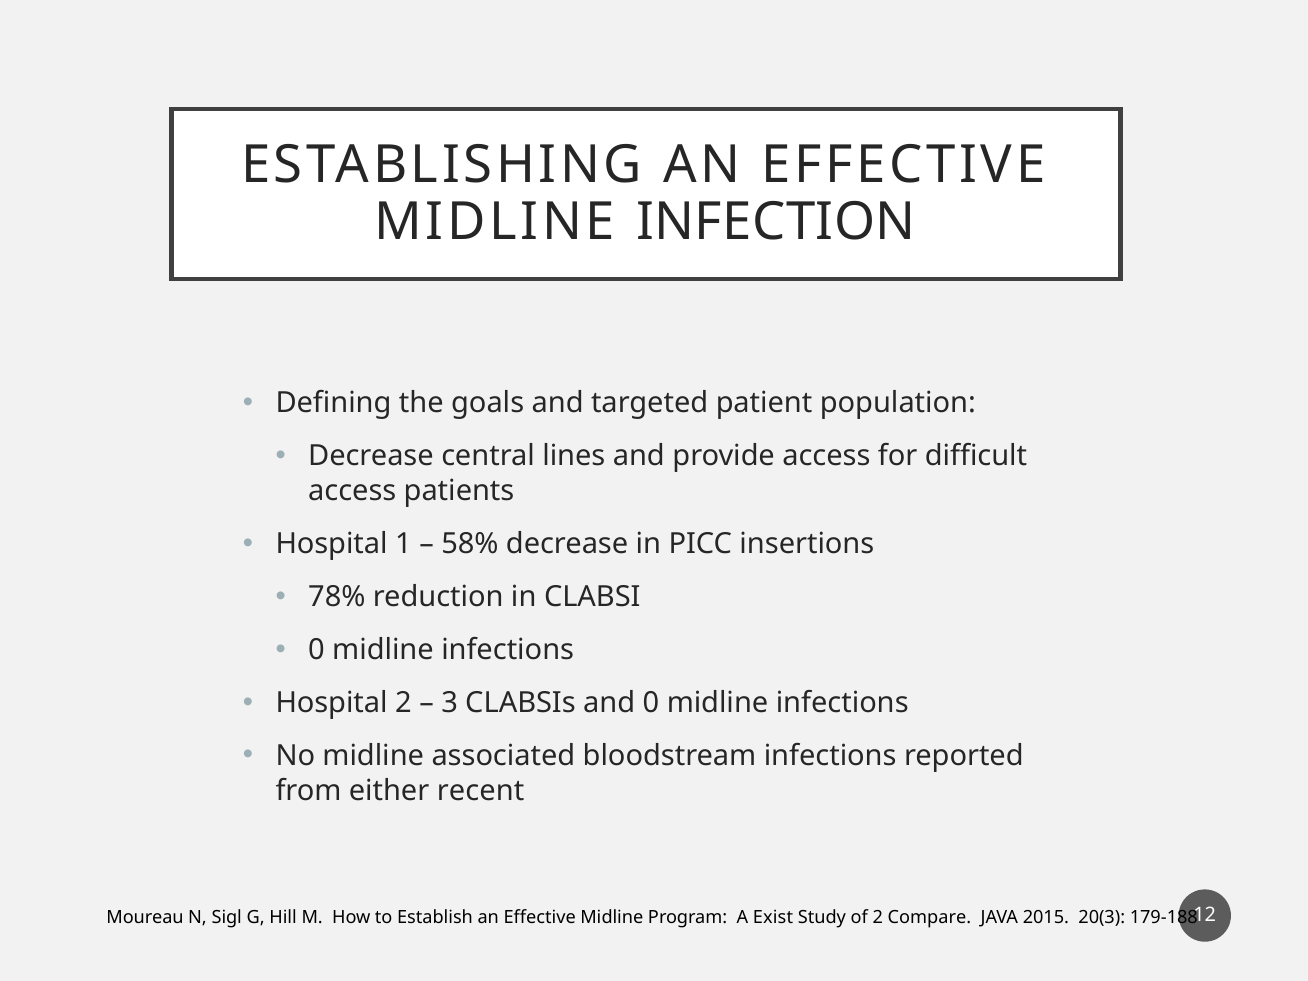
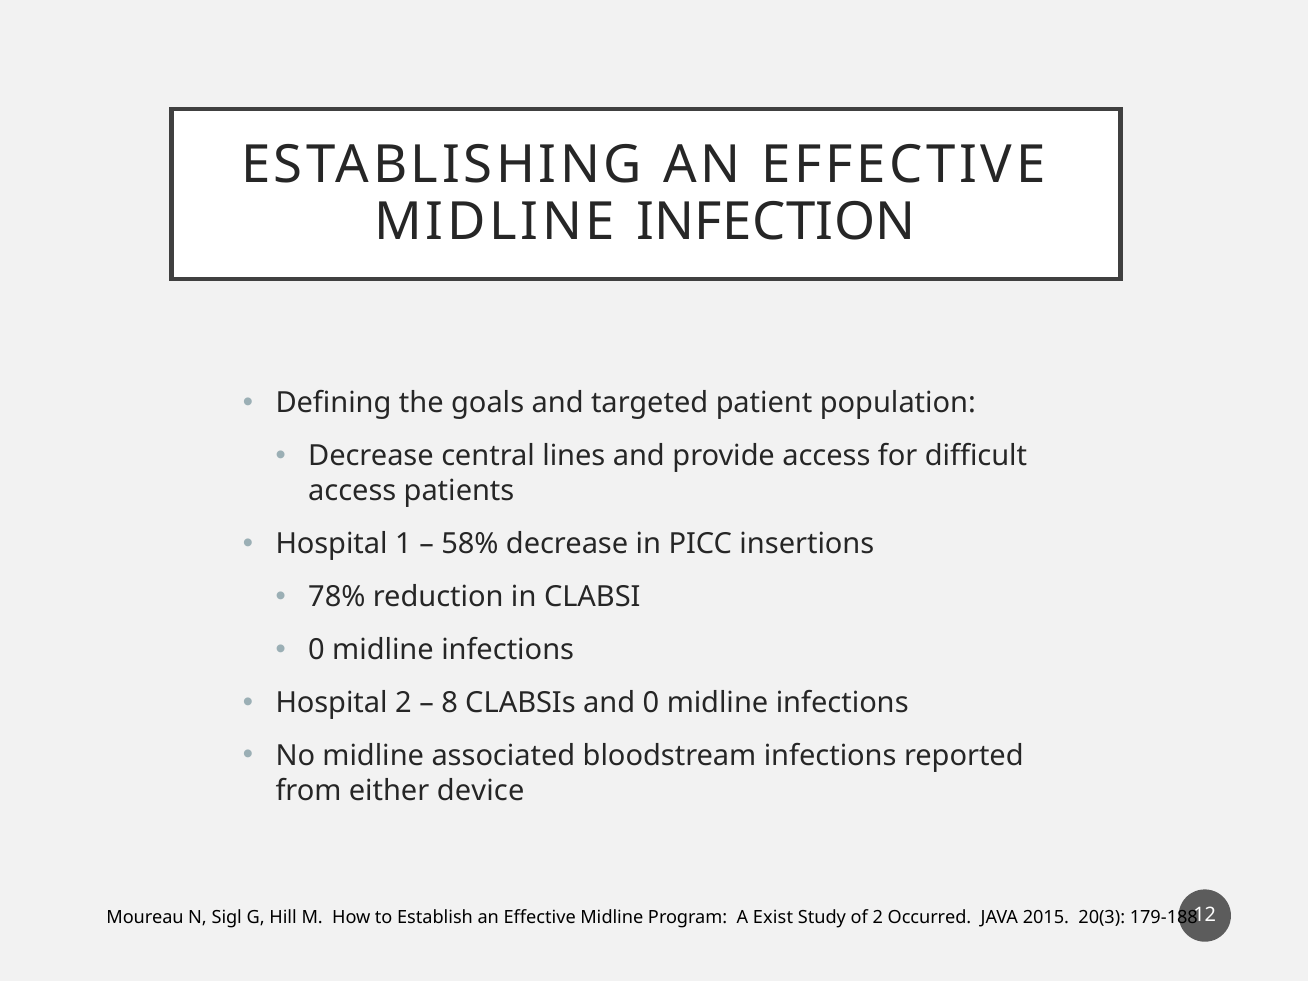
3: 3 -> 8
recent: recent -> device
Compare: Compare -> Occurred
